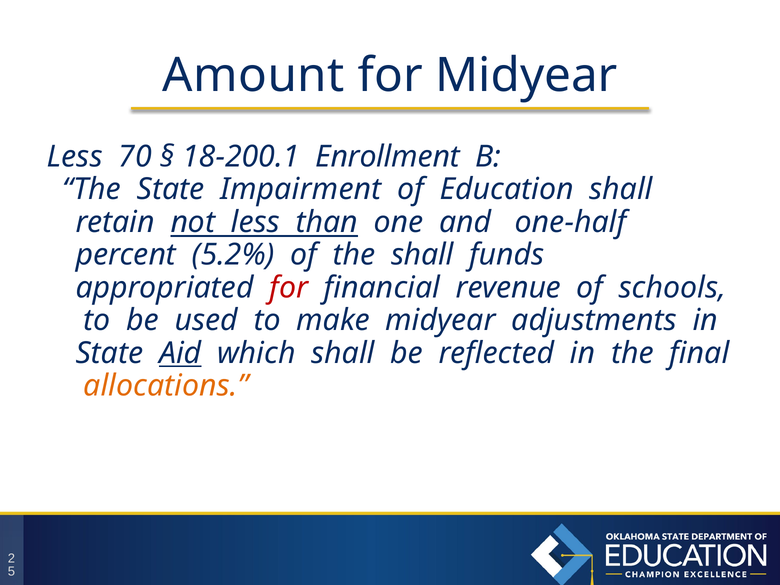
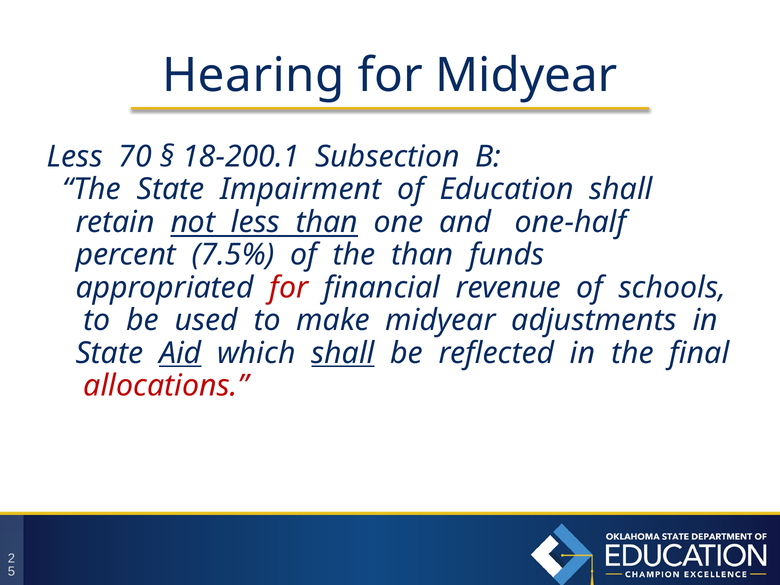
Amount: Amount -> Hearing
Enrollment: Enrollment -> Subsection
5.2%: 5.2% -> 7.5%
the shall: shall -> than
shall at (343, 353) underline: none -> present
allocations colour: orange -> red
